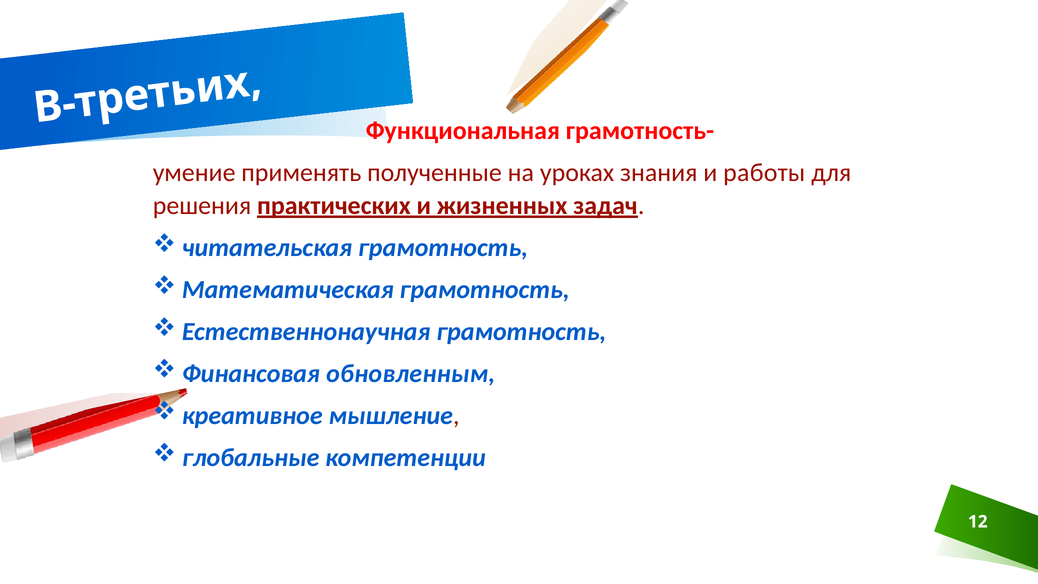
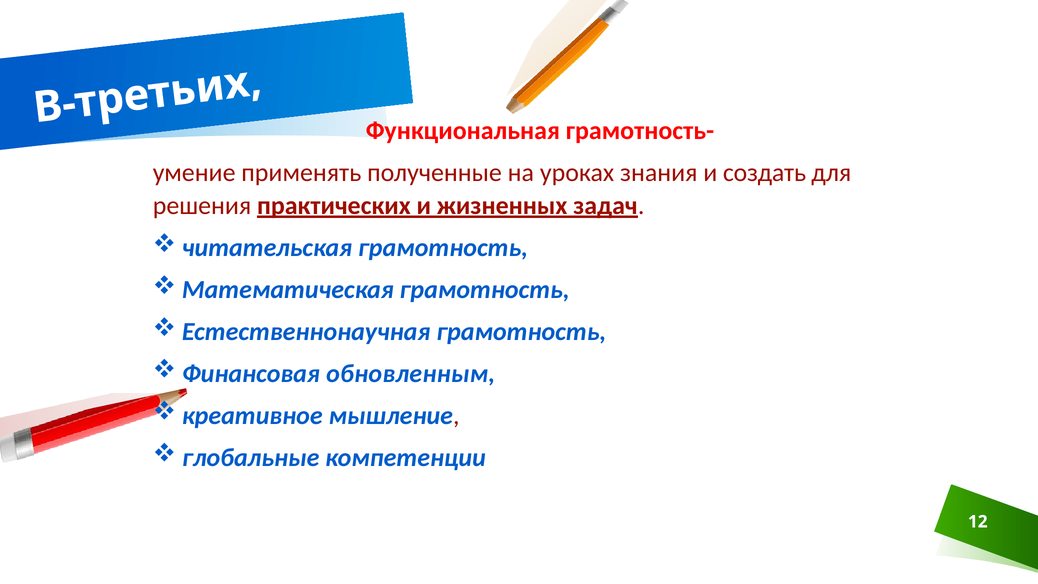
работы: работы -> создать
